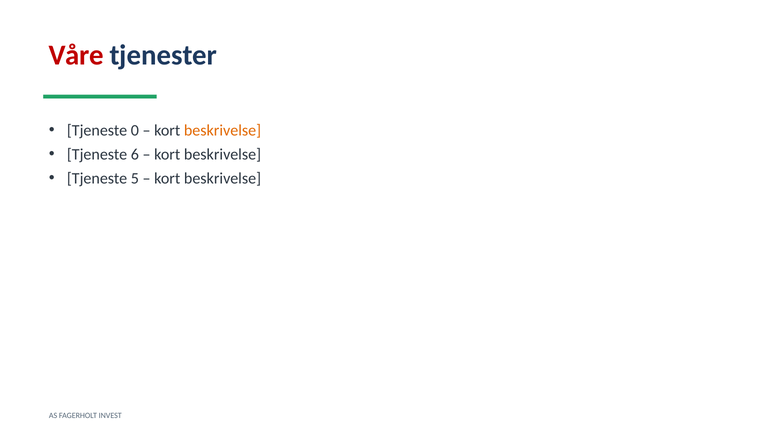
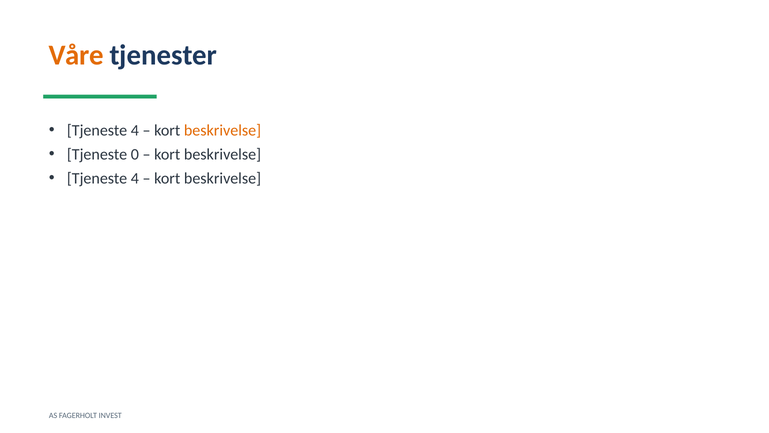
Våre colour: red -> orange
0 at (135, 130): 0 -> 4
6: 6 -> 0
5 at (135, 178): 5 -> 4
